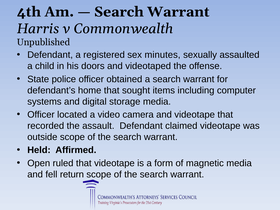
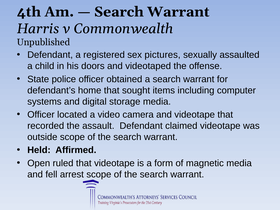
minutes: minutes -> pictures
return: return -> arrest
